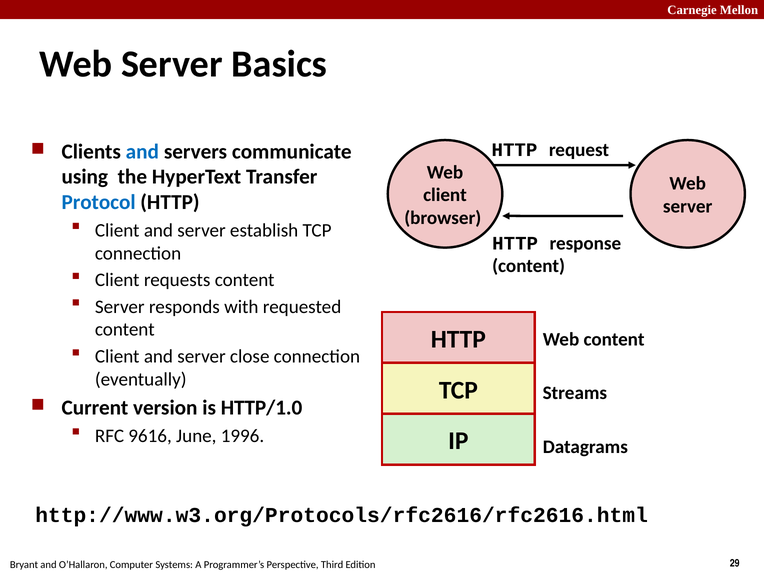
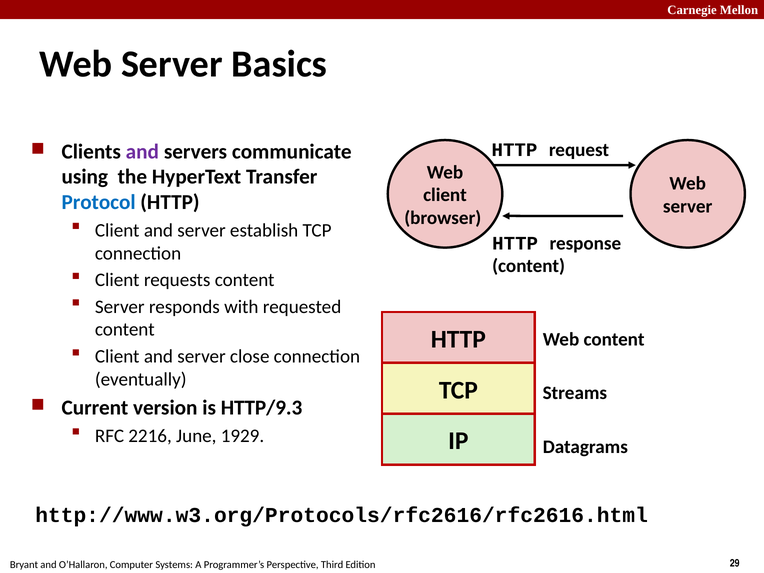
and at (142, 152) colour: blue -> purple
HTTP/1.0: HTTP/1.0 -> HTTP/9.3
9616: 9616 -> 2216
1996: 1996 -> 1929
